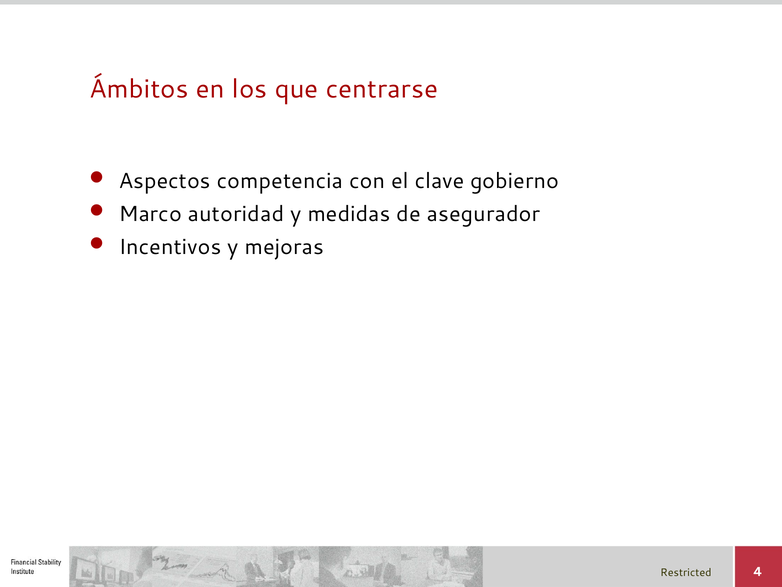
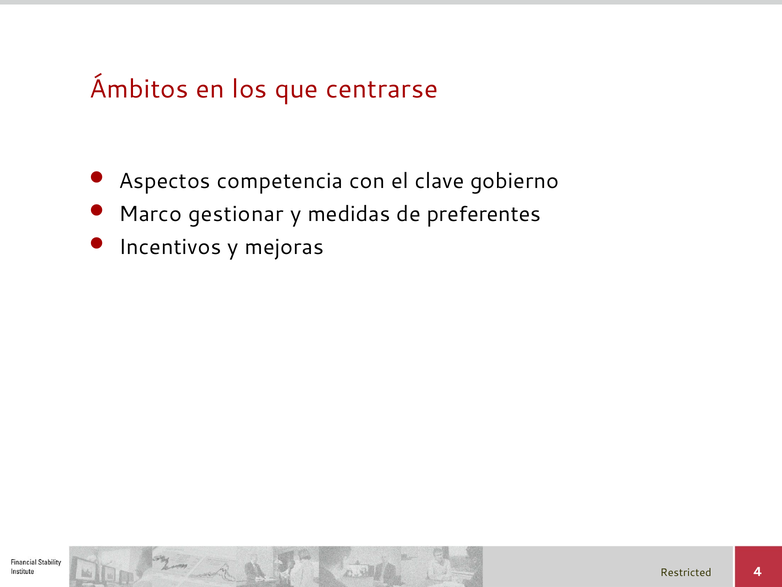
autoridad: autoridad -> gestionar
asegurador: asegurador -> preferentes
